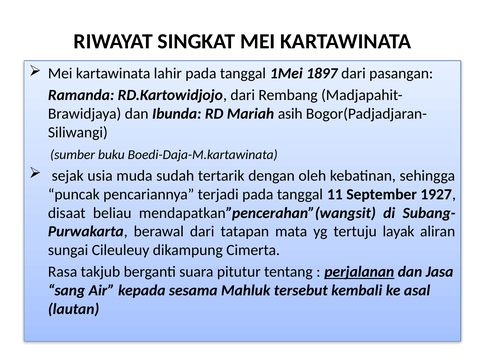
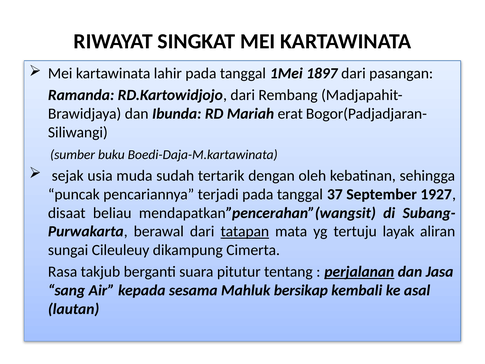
asih: asih -> erat
11: 11 -> 37
tatapan underline: none -> present
tersebut: tersebut -> bersikap
